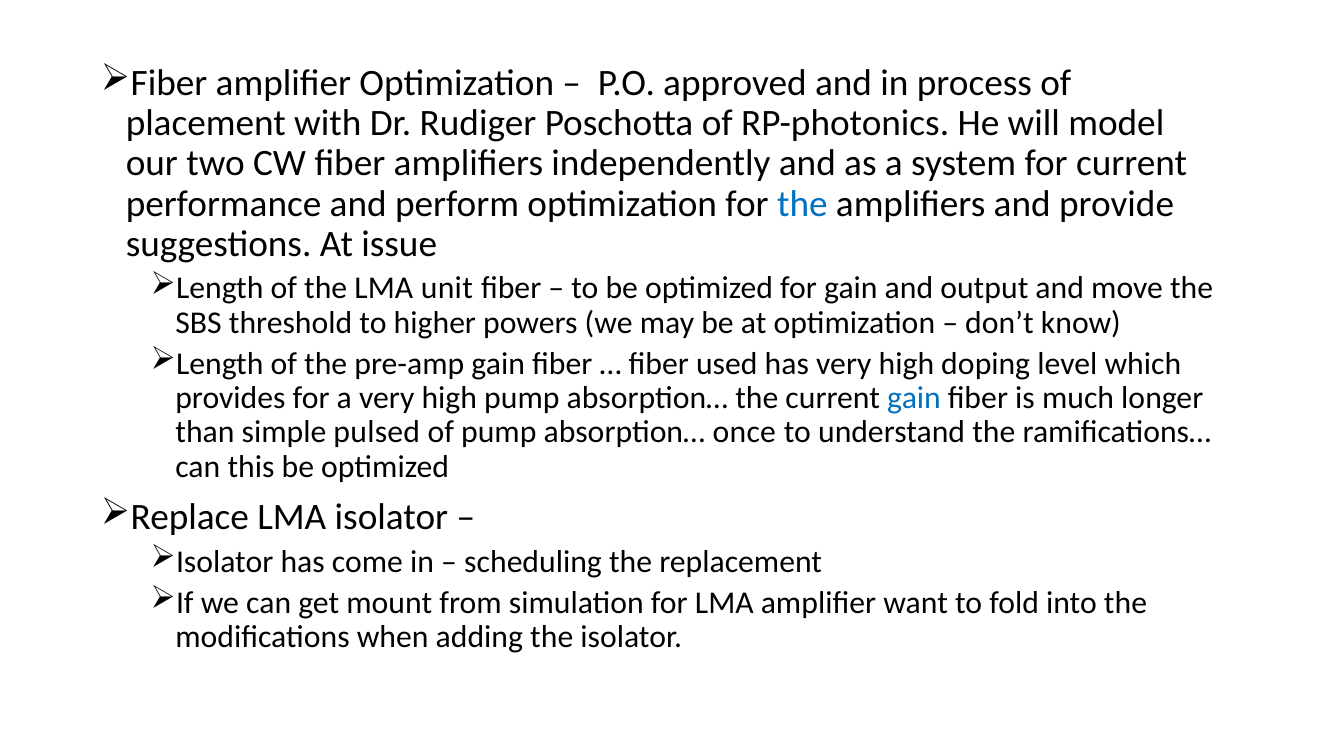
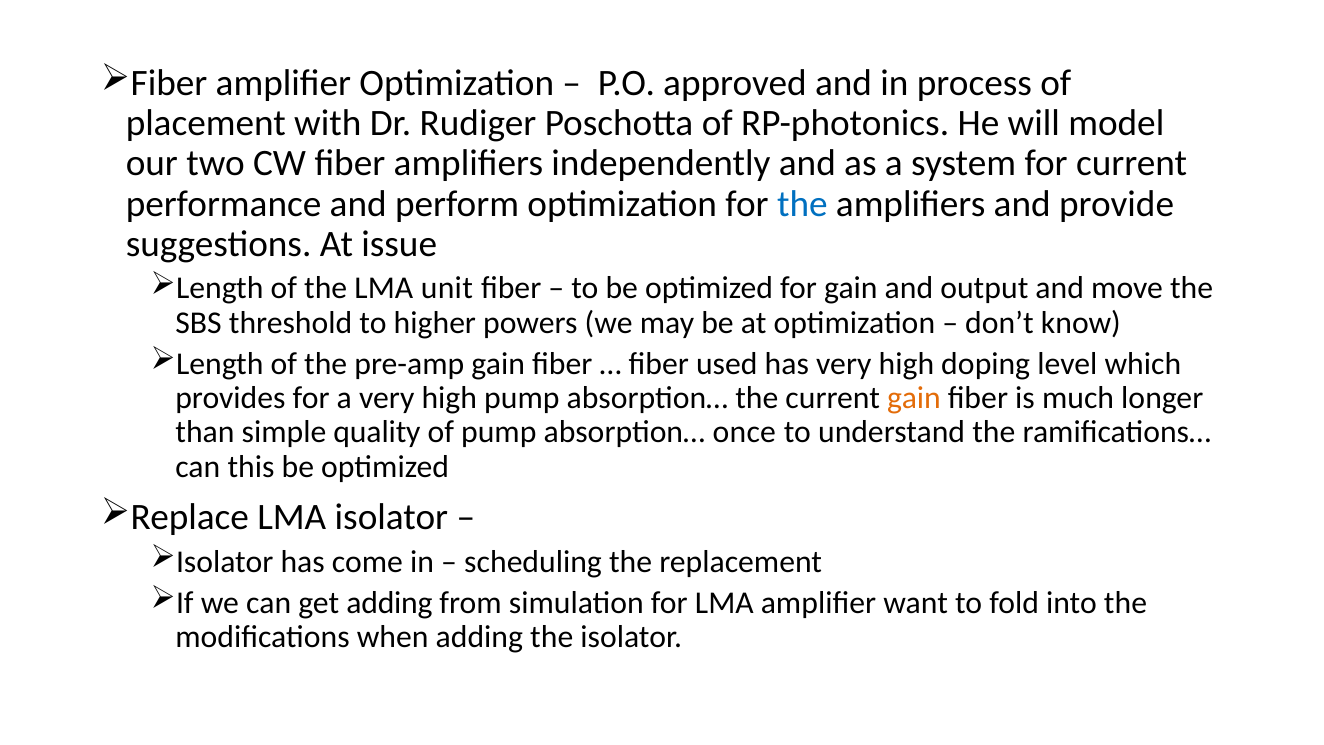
gain at (914, 398) colour: blue -> orange
pulsed: pulsed -> quality
get mount: mount -> adding
